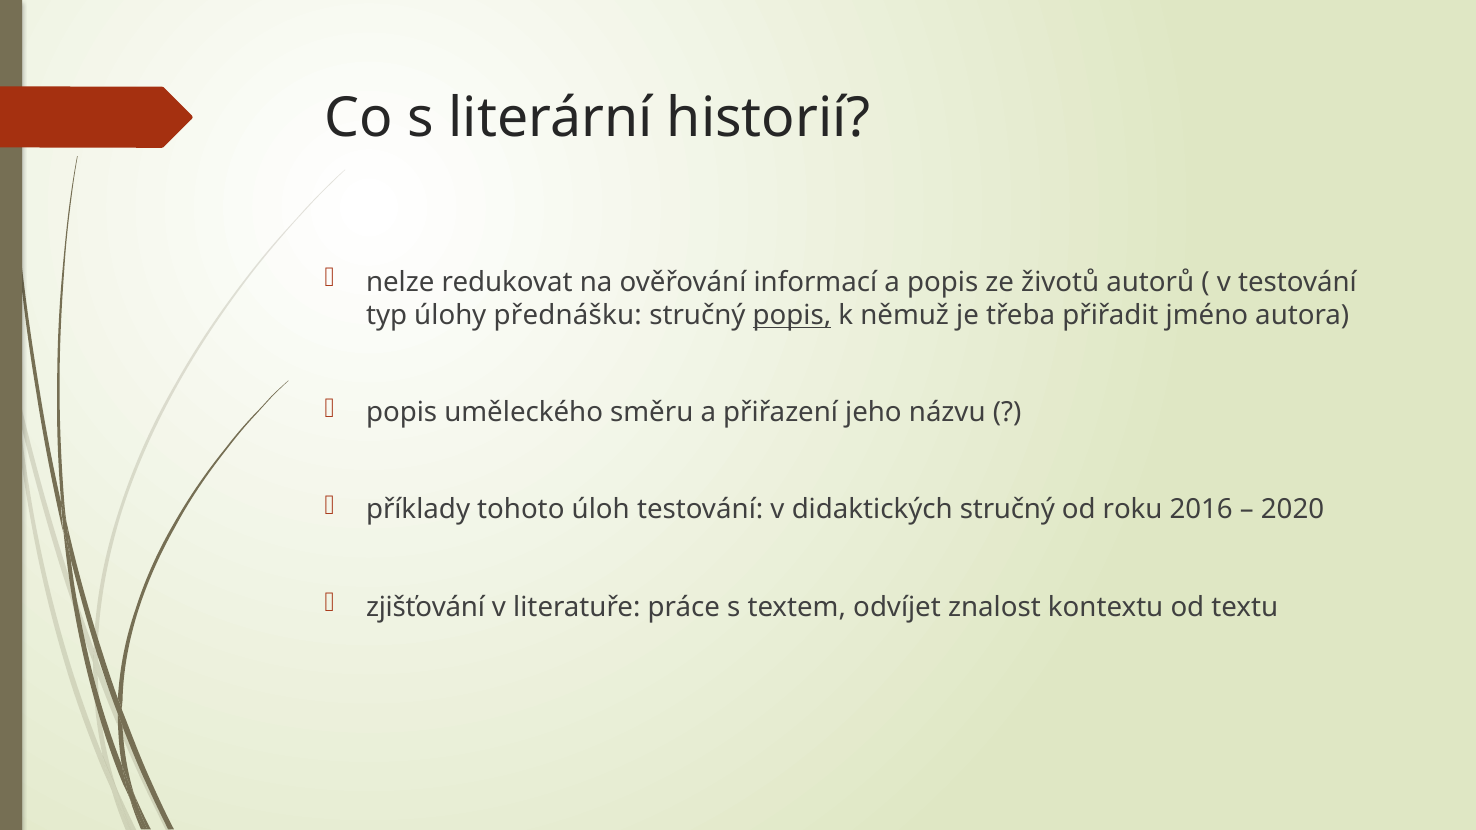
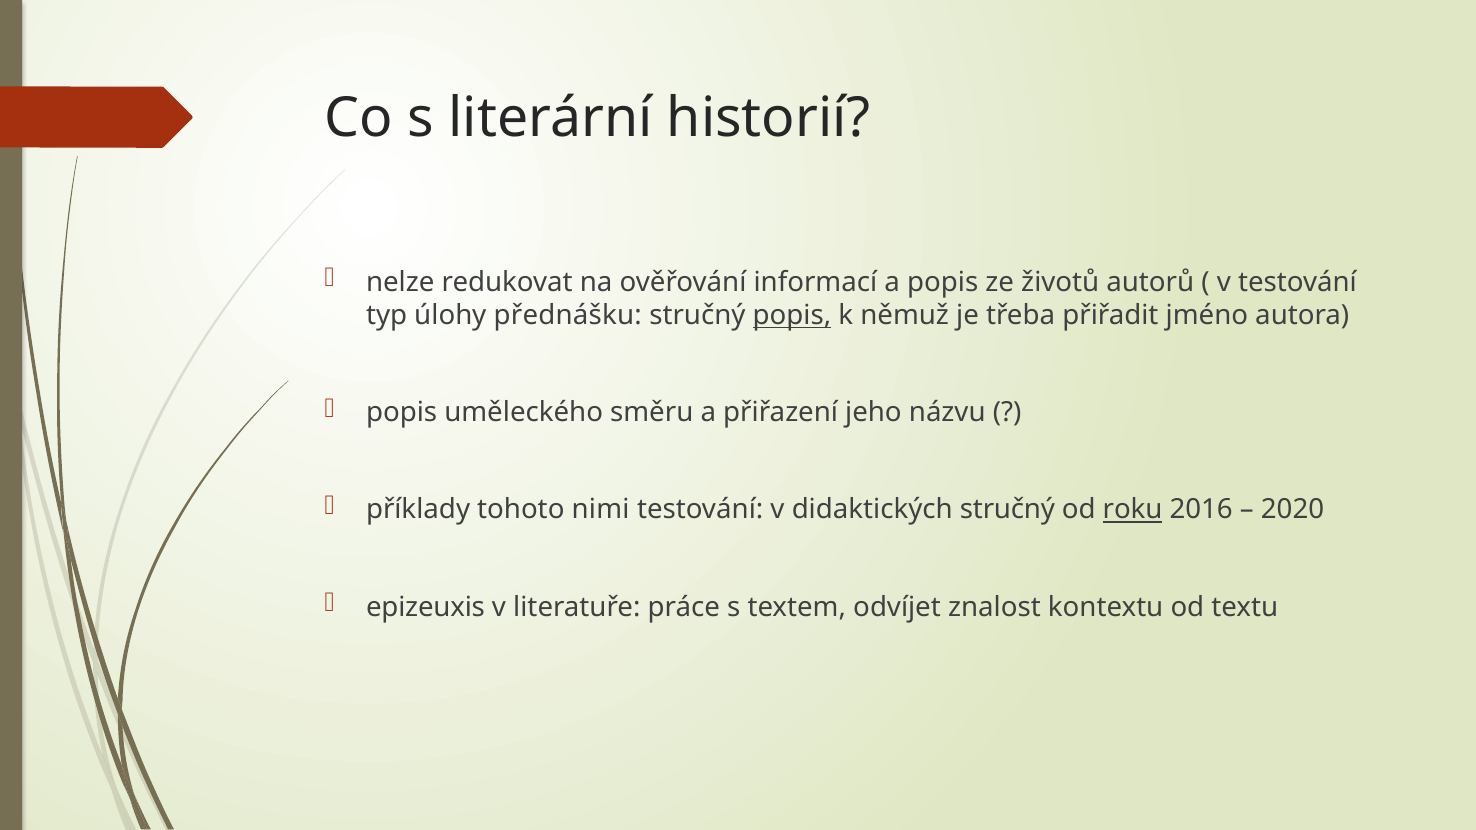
úloh: úloh -> nimi
roku underline: none -> present
zjišťování: zjišťování -> epizeuxis
